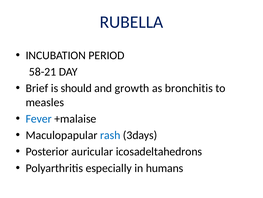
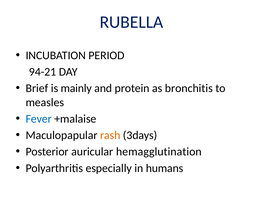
58-21: 58-21 -> 94-21
should: should -> mainly
growth: growth -> protein
rash colour: blue -> orange
icosadeltahedrons: icosadeltahedrons -> hemagglutination
